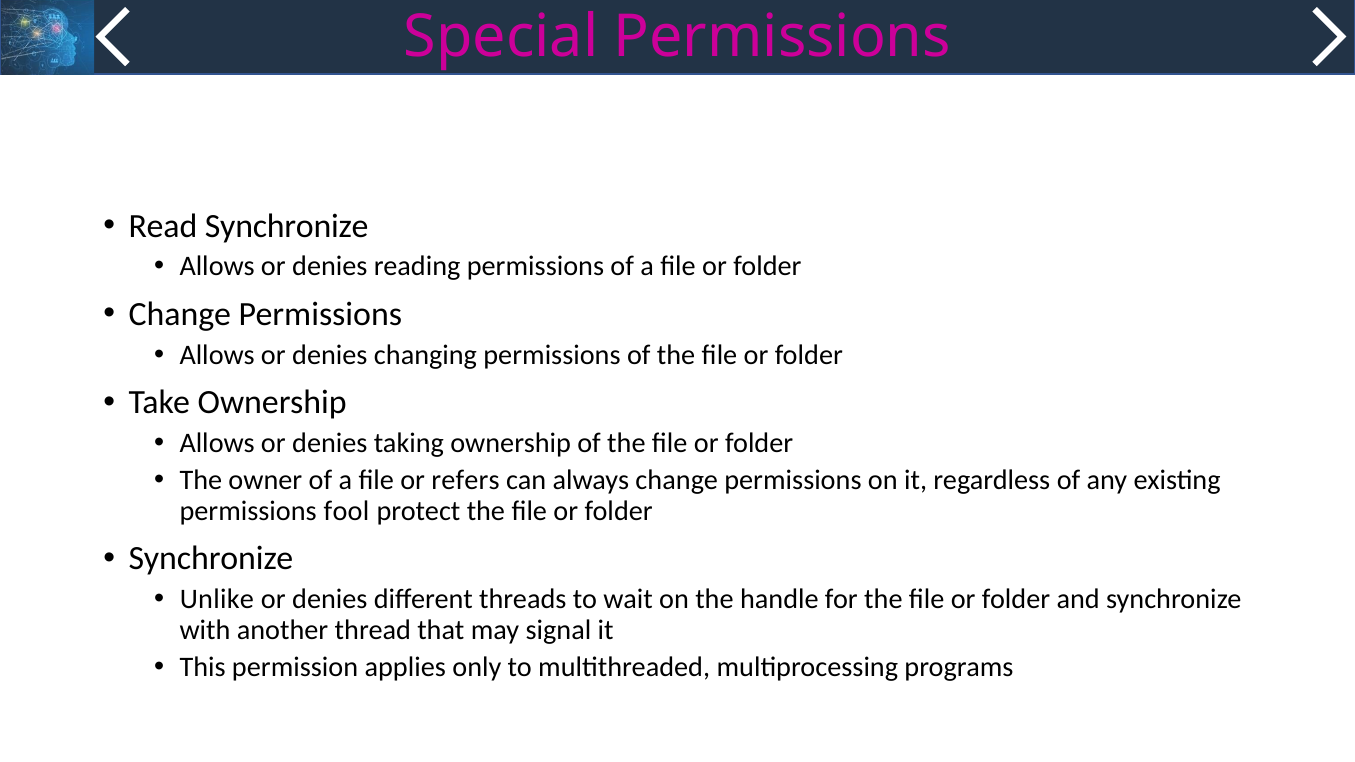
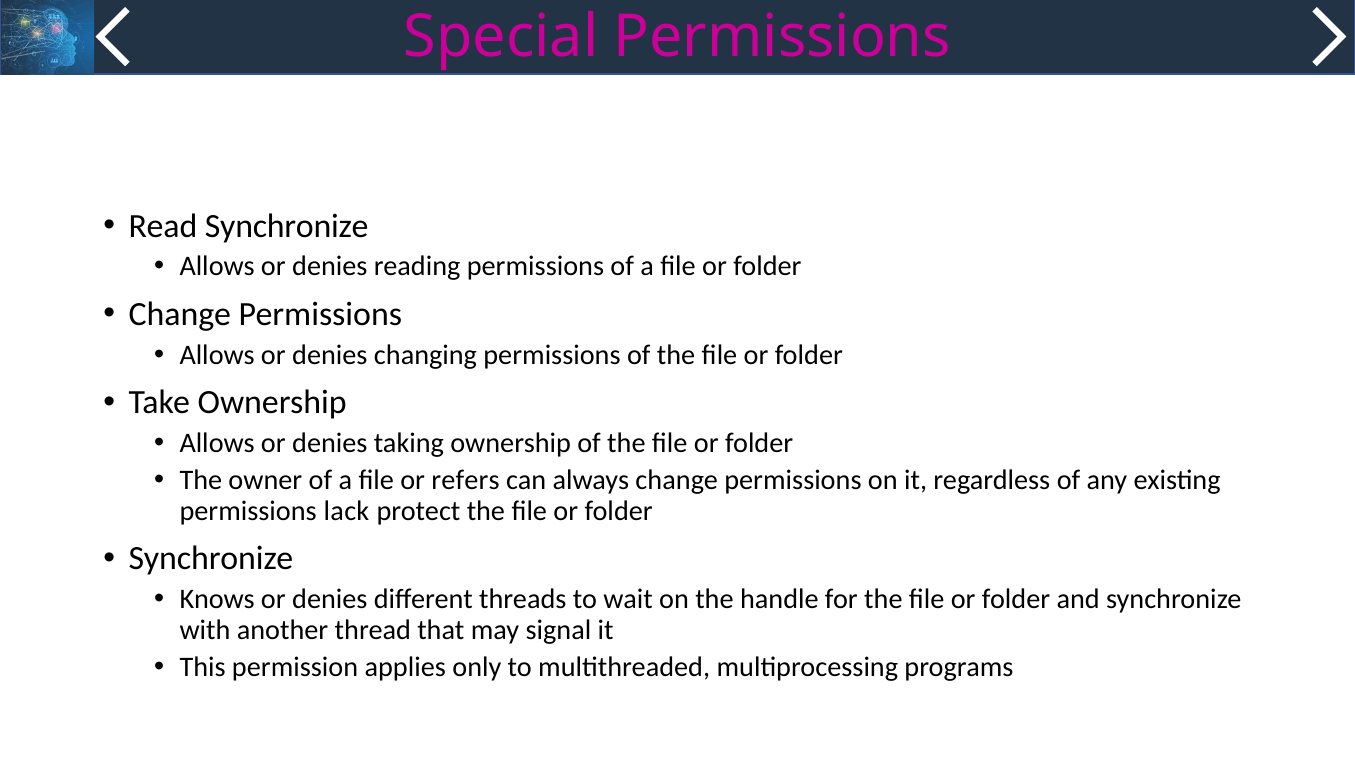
fool: fool -> lack
Unlike: Unlike -> Knows
